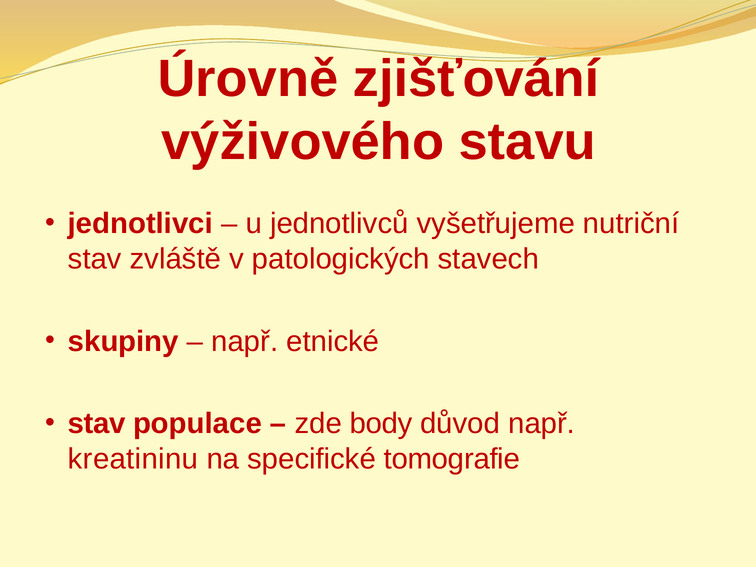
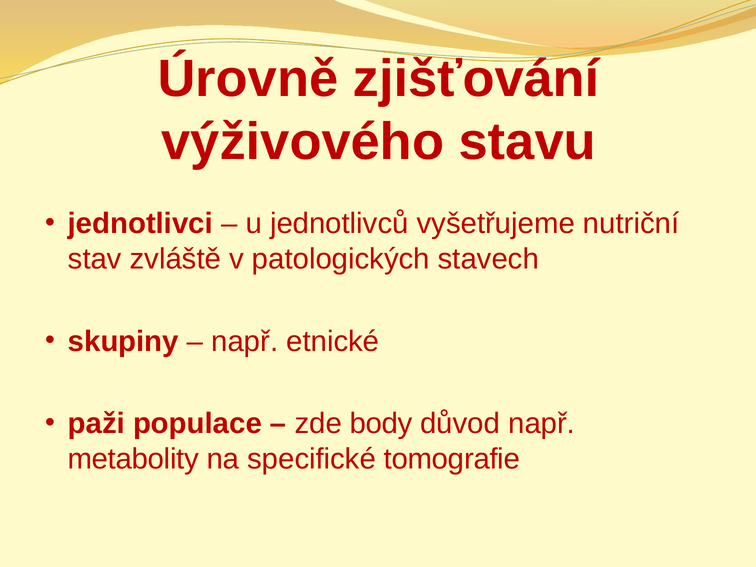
stav at (97, 424): stav -> paži
kreatininu: kreatininu -> metabolity
